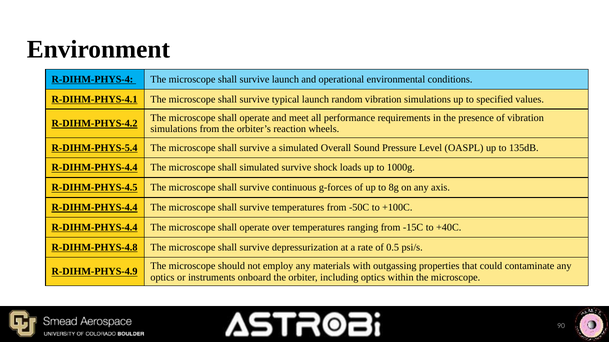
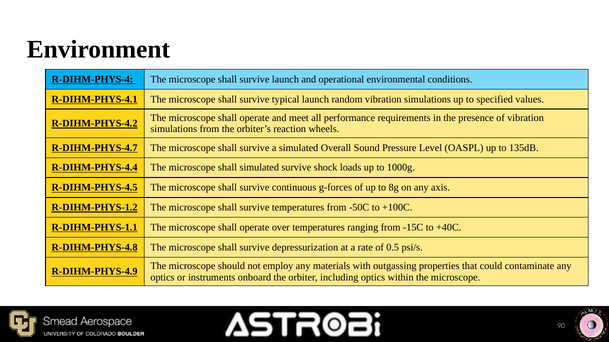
R-DIHM-PHYS-5.4: R-DIHM-PHYS-5.4 -> R-DIHM-PHYS-4.7
R-DIHM-PHYS-4.4 at (95, 208): R-DIHM-PHYS-4.4 -> R-DIHM-PHYS-1.2
R-DIHM-PHYS-4.4 at (95, 228): R-DIHM-PHYS-4.4 -> R-DIHM-PHYS-1.1
